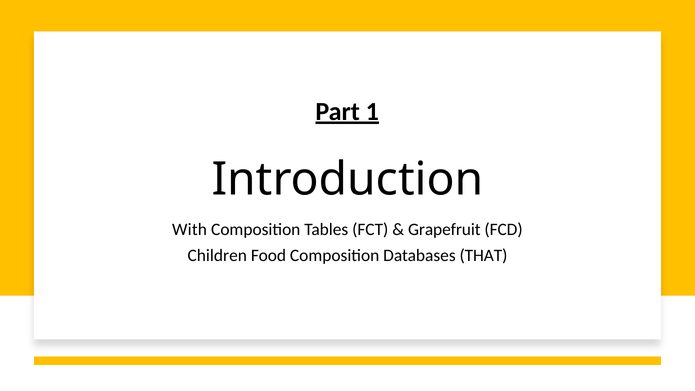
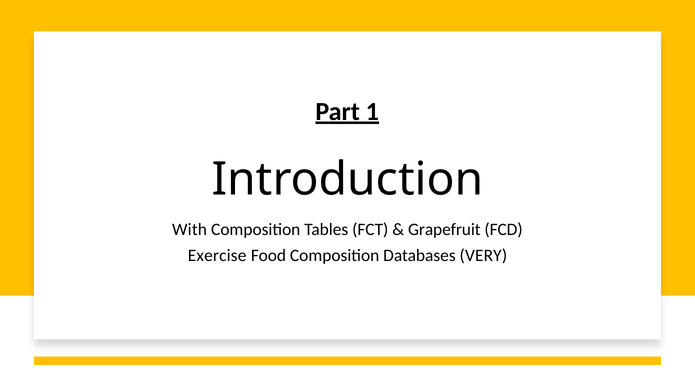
Children: Children -> Exercise
THAT: THAT -> VERY
